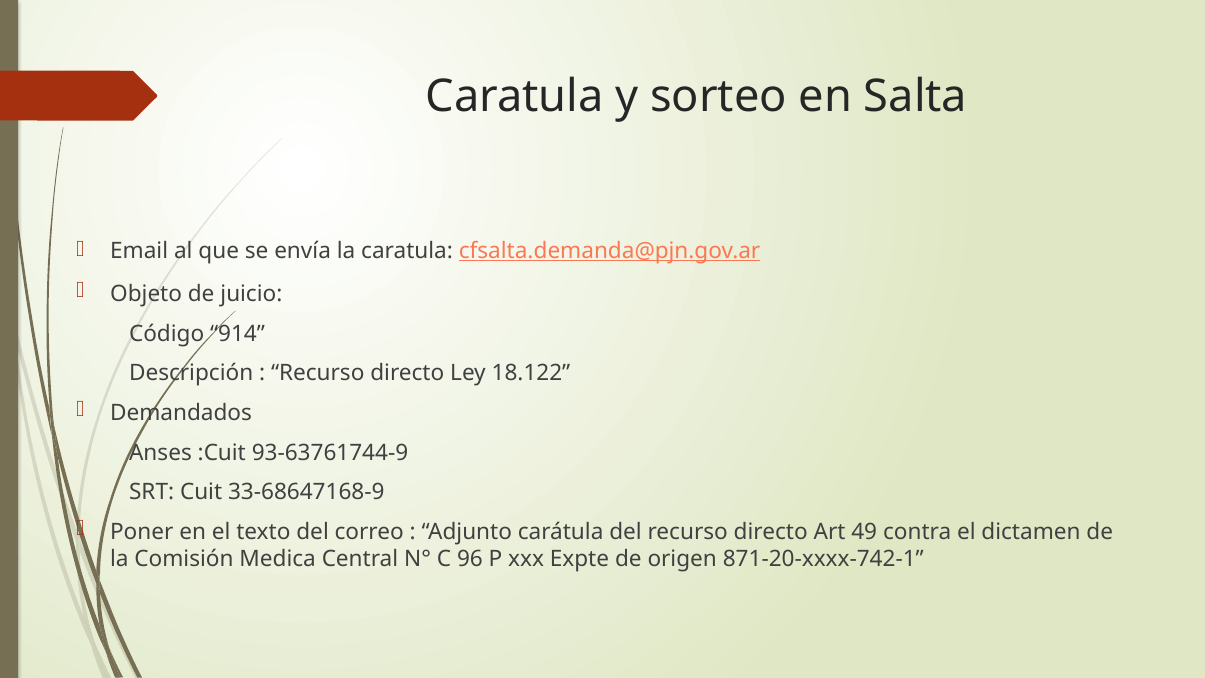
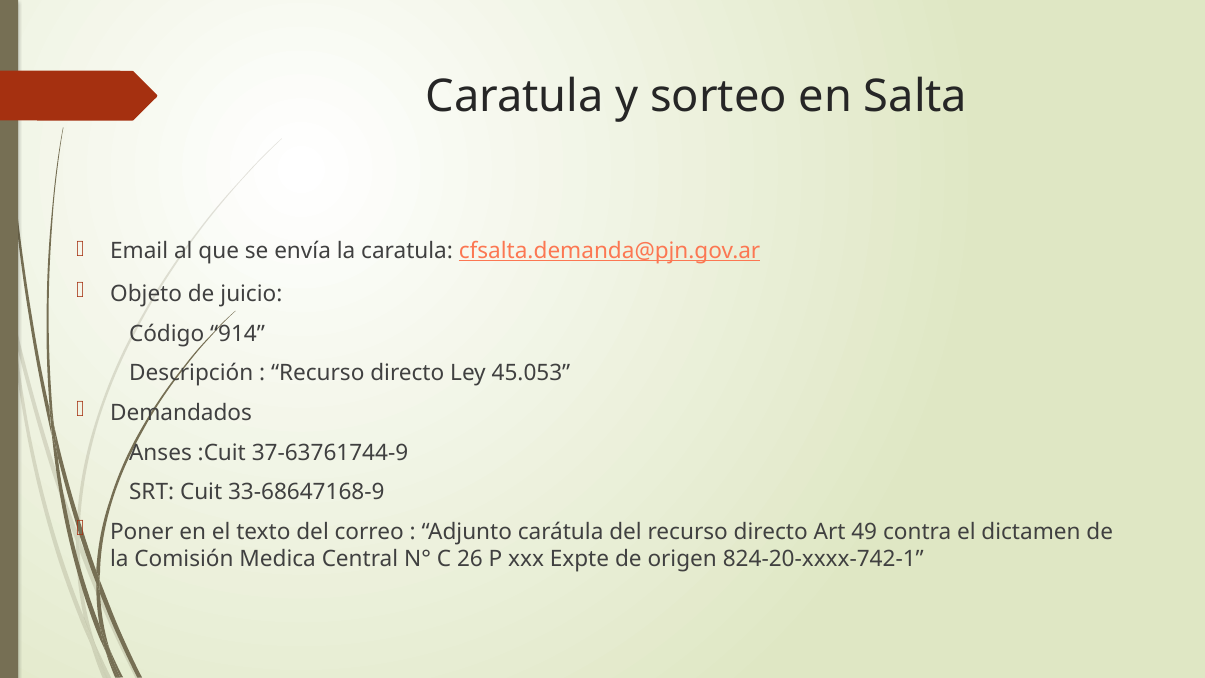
18.122: 18.122 -> 45.053
93-63761744-9: 93-63761744-9 -> 37-63761744-9
96: 96 -> 26
871-20-xxxx-742-1: 871-20-xxxx-742-1 -> 824-20-xxxx-742-1
